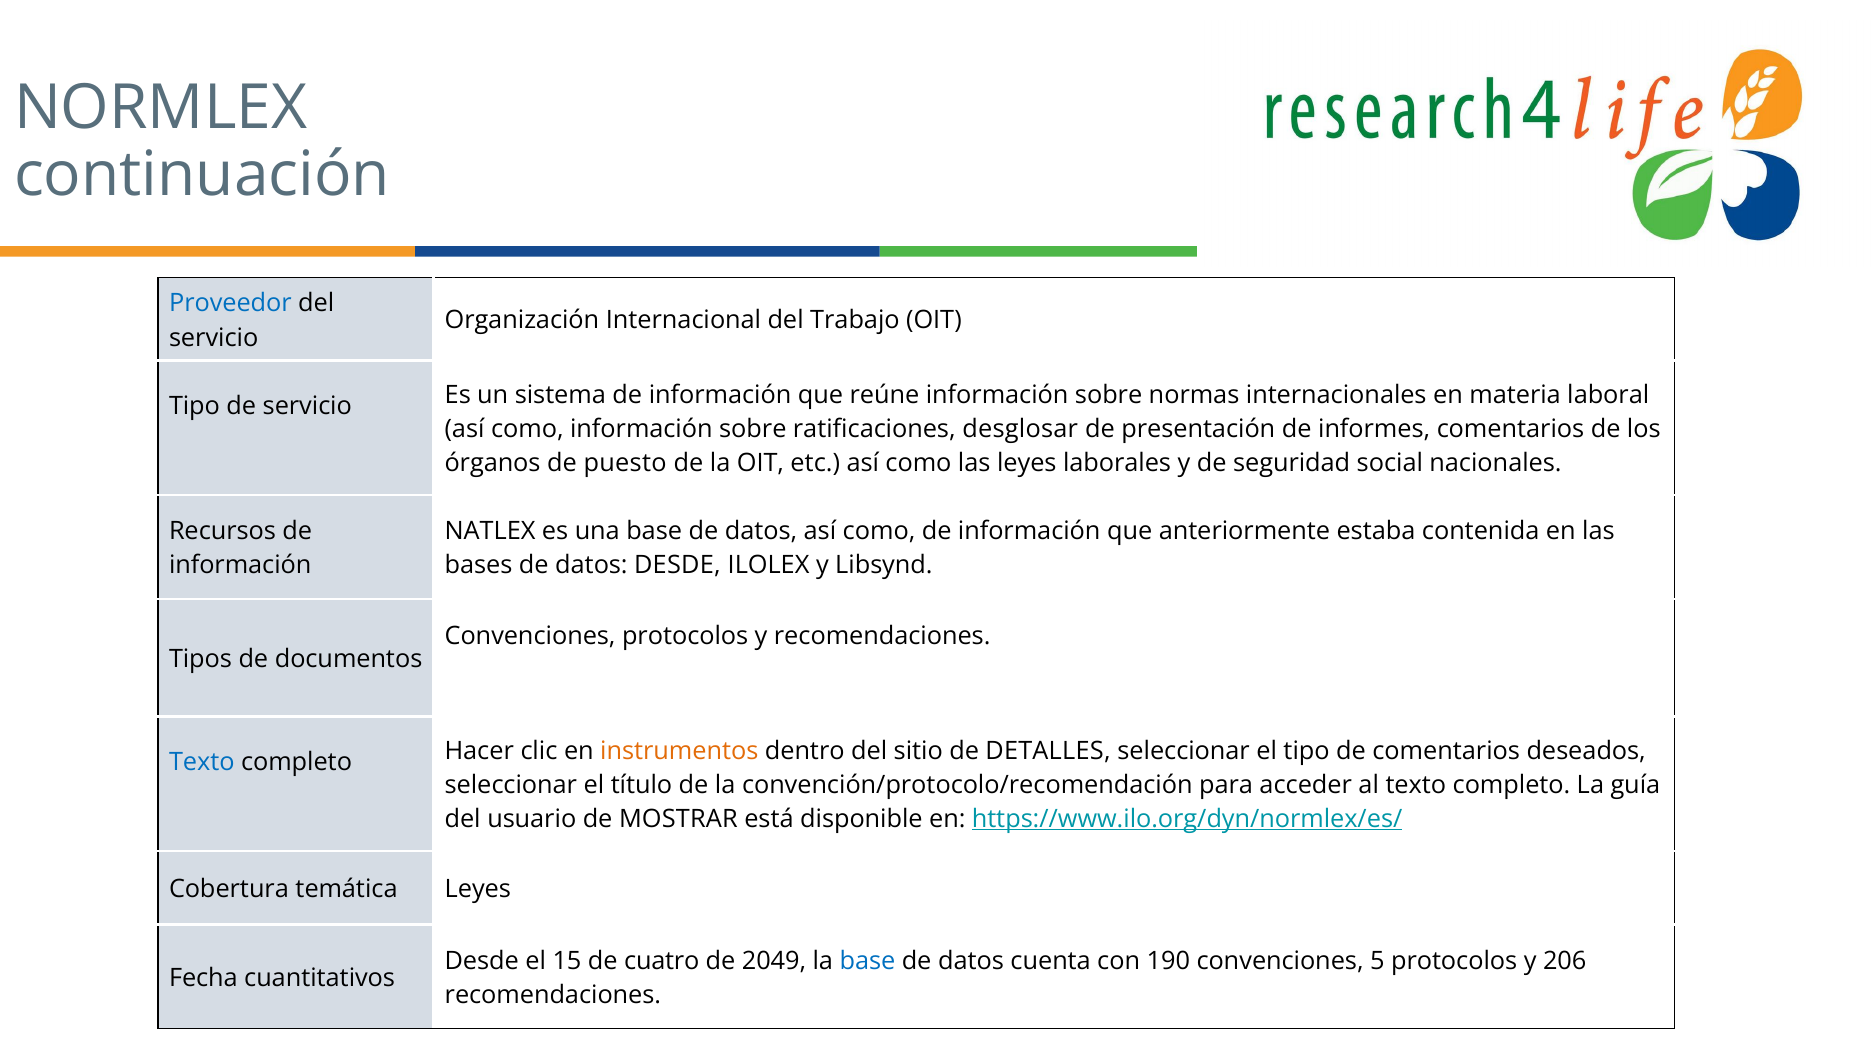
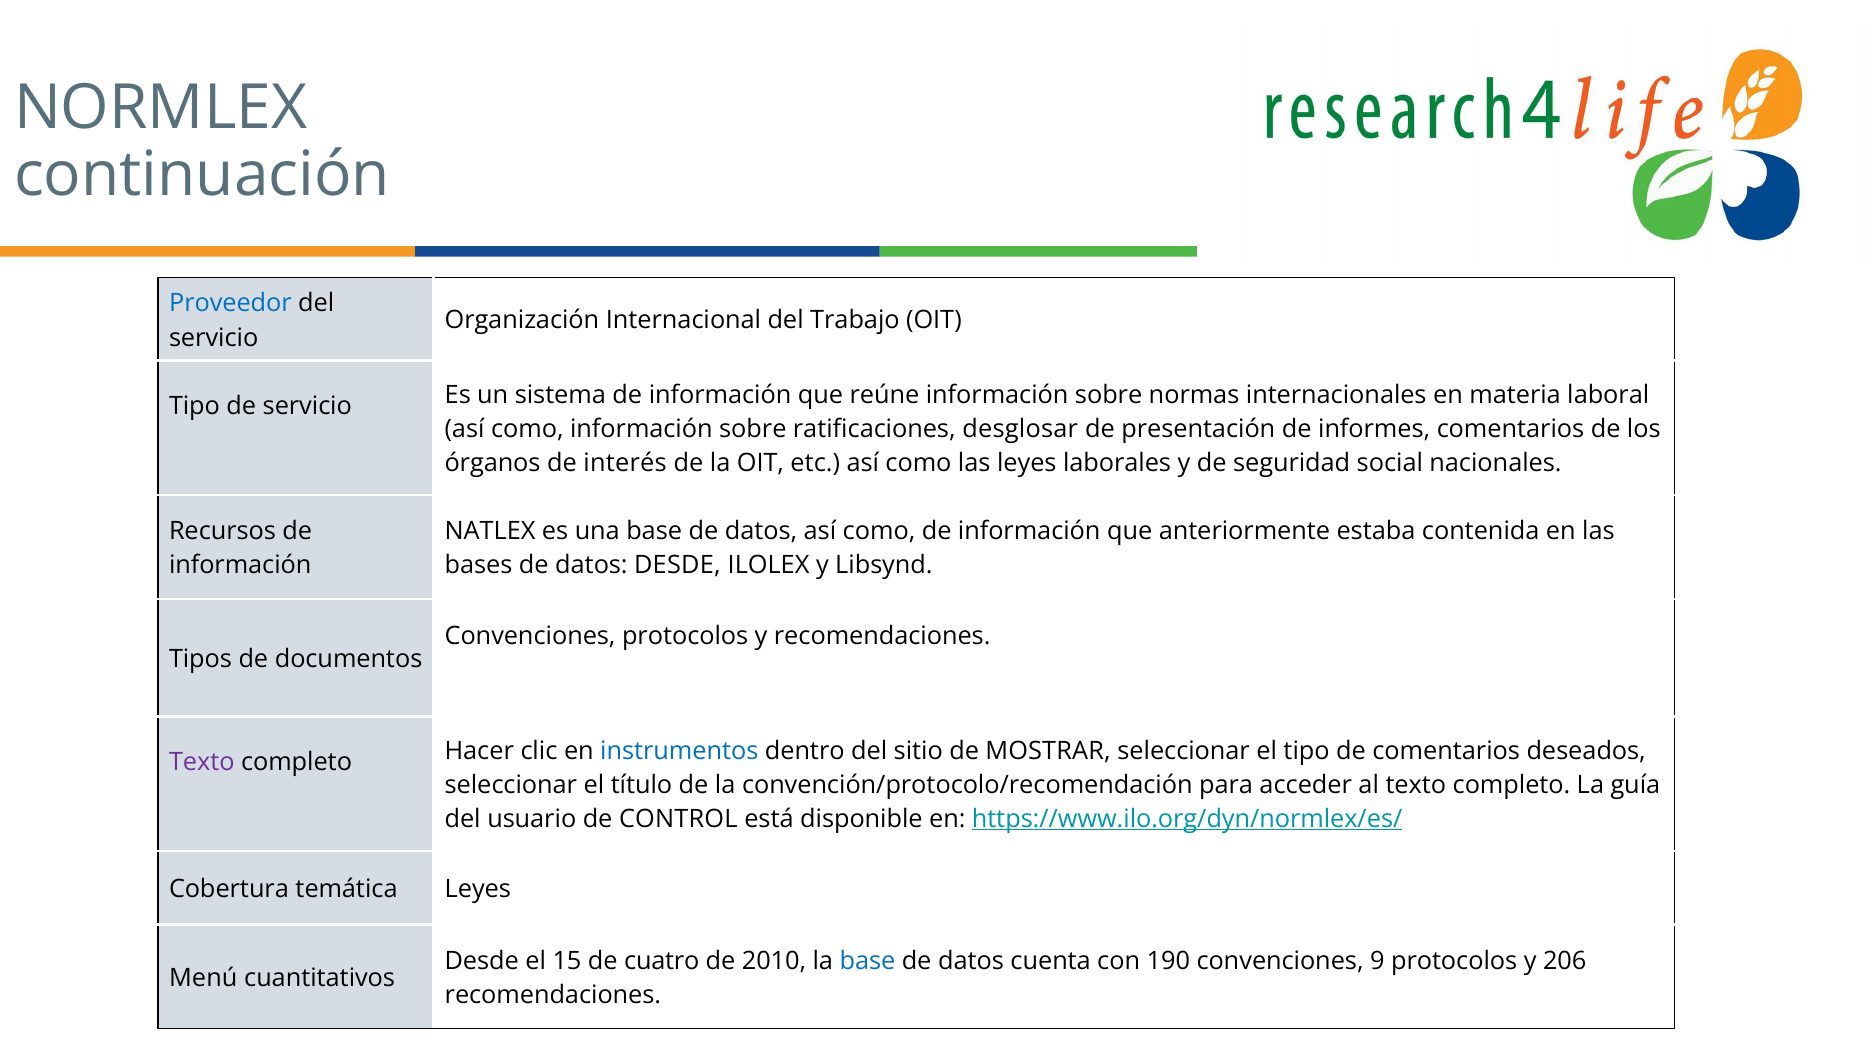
puesto: puesto -> interés
Texto at (202, 762) colour: blue -> purple
instrumentos colour: orange -> blue
DETALLES: DETALLES -> MOSTRAR
MOSTRAR: MOSTRAR -> CONTROL
2049: 2049 -> 2010
5: 5 -> 9
Fecha: Fecha -> Menú
